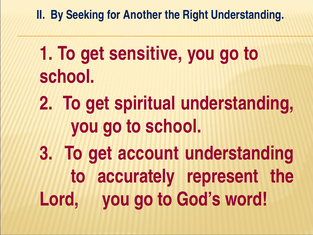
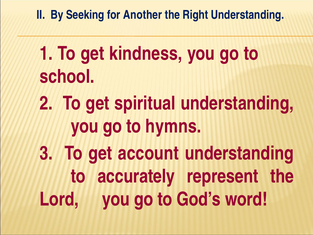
sensitive: sensitive -> kindness
school at (173, 126): school -> hymns
